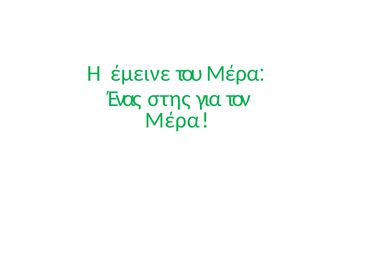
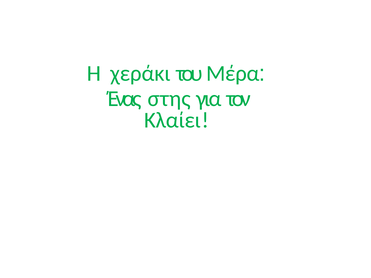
έμεινε: έμεινε -> χεράκι
Μέρα at (172, 120): Μέρα -> Κλαίει
